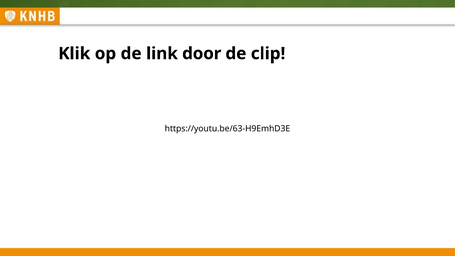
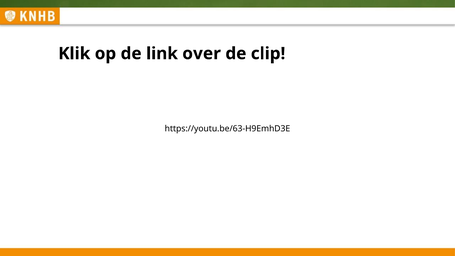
door: door -> over
